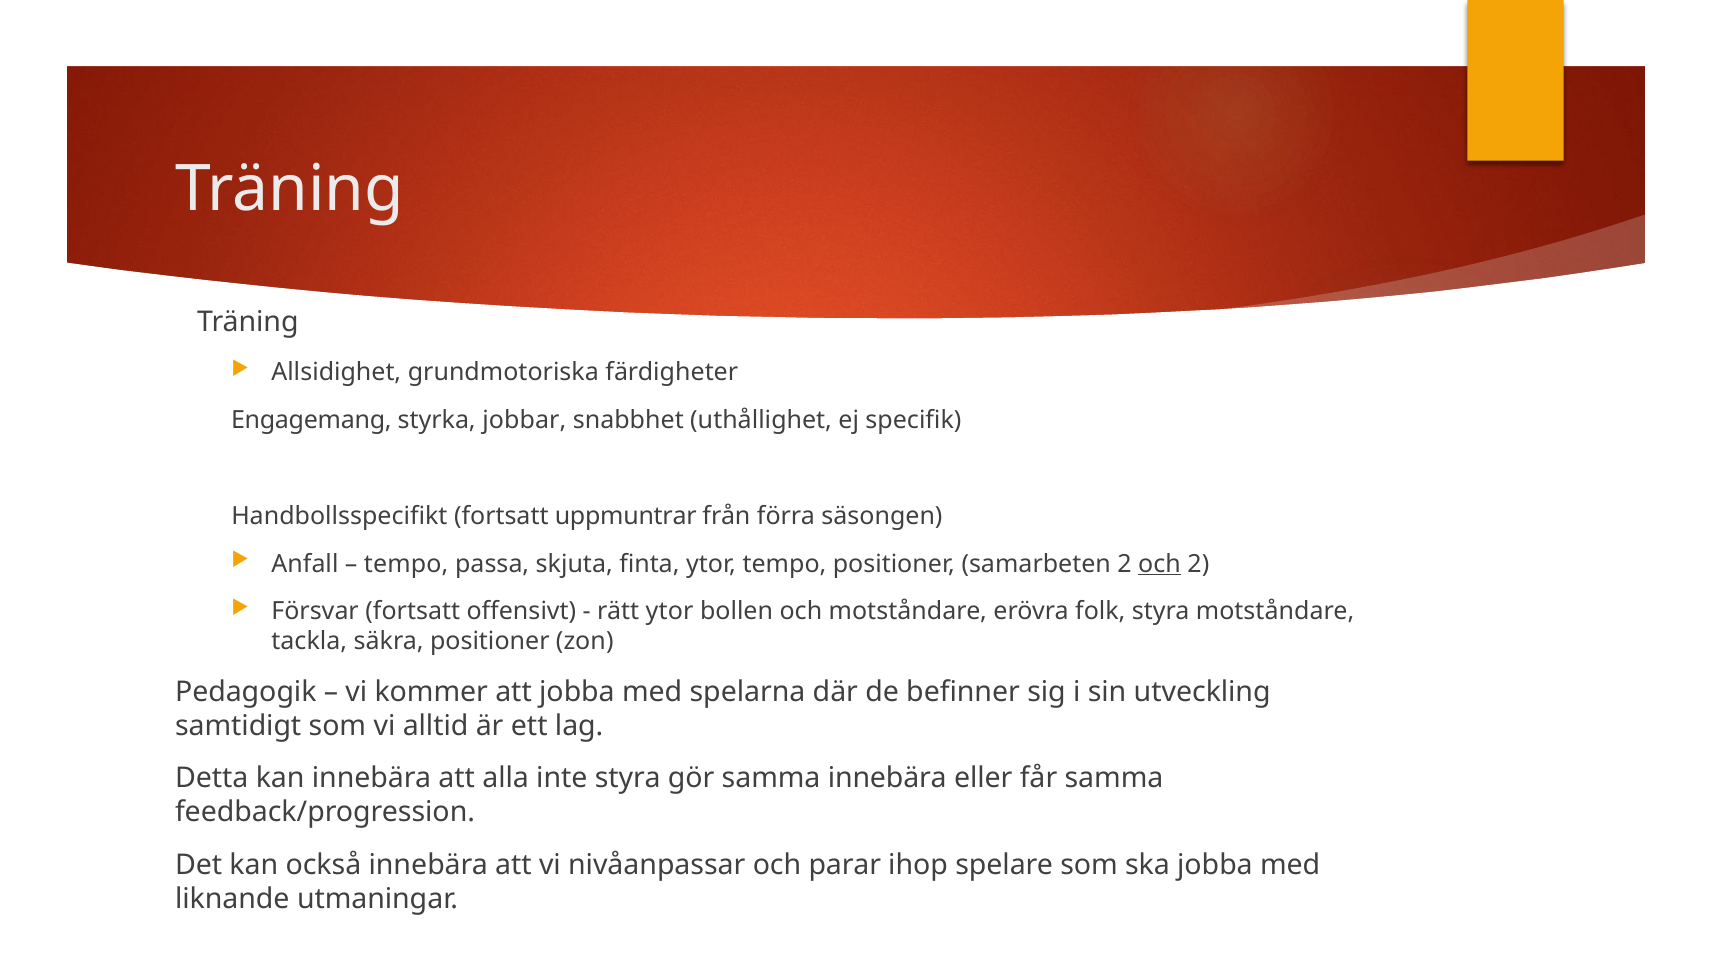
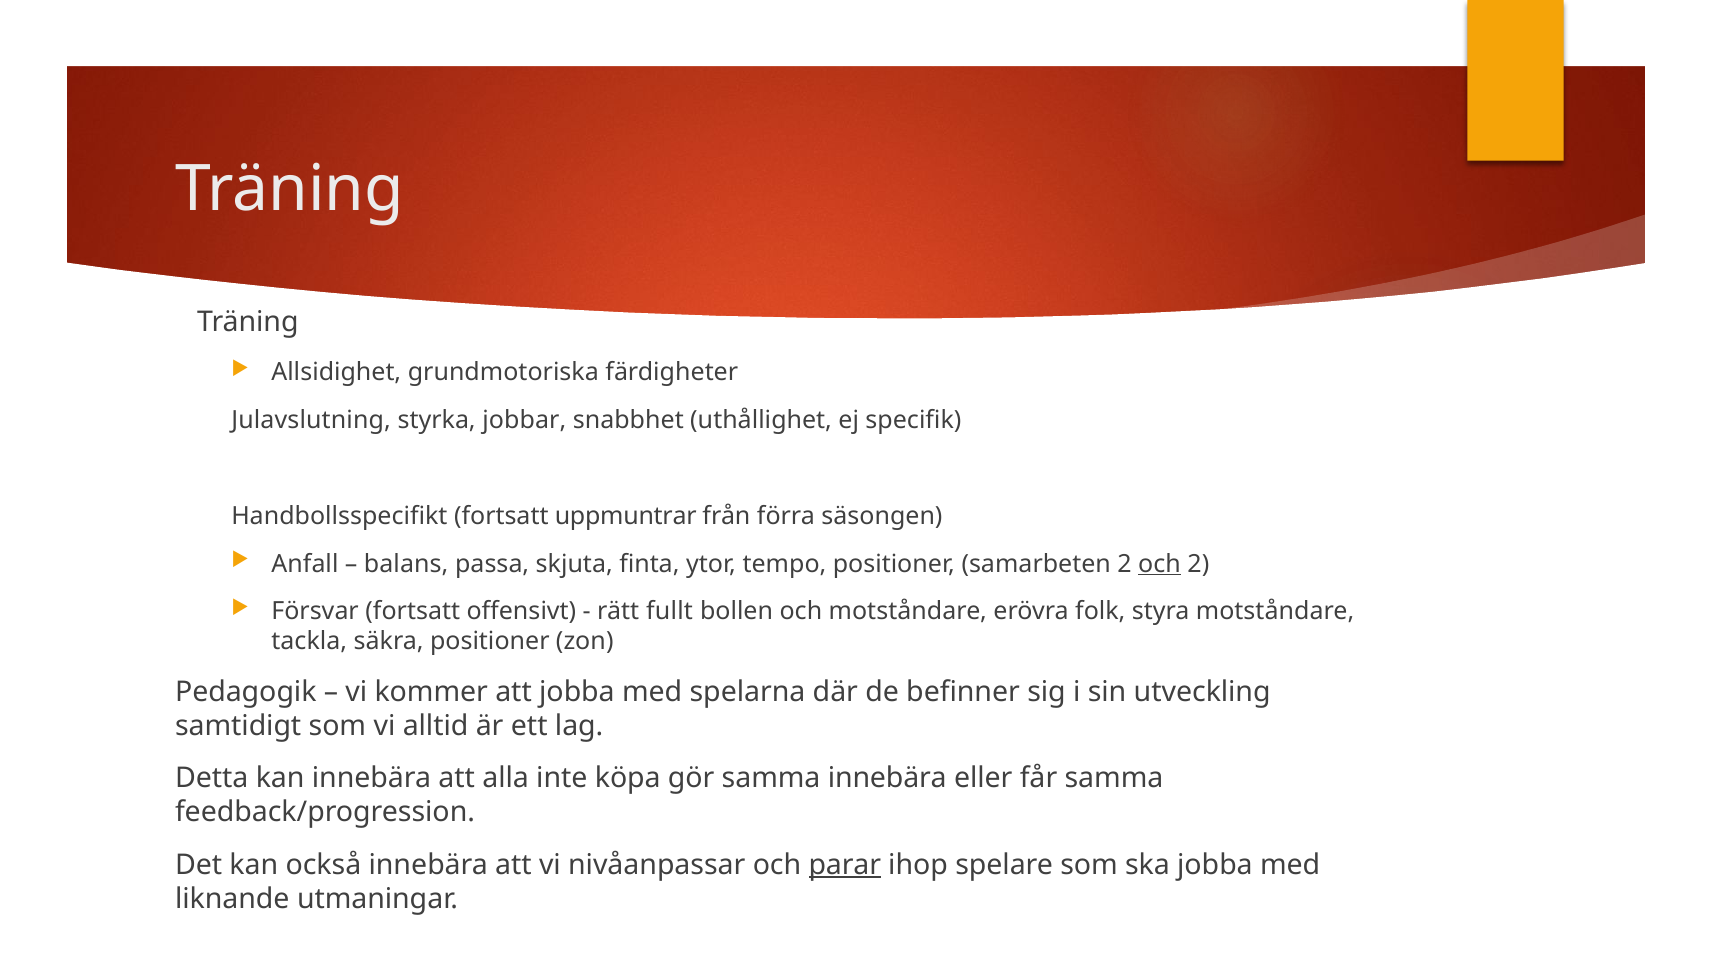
Engagemang: Engagemang -> Julavslutning
tempo at (406, 564): tempo -> balans
rätt ytor: ytor -> fullt
inte styra: styra -> köpa
parar underline: none -> present
